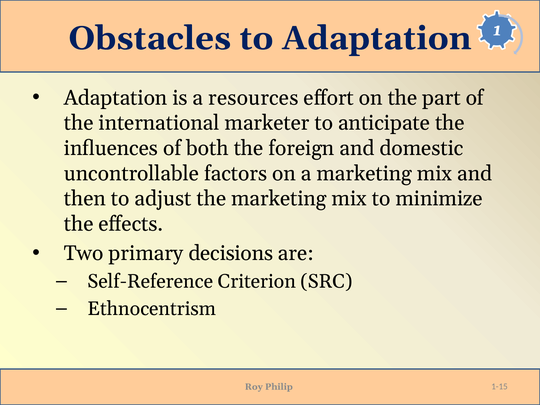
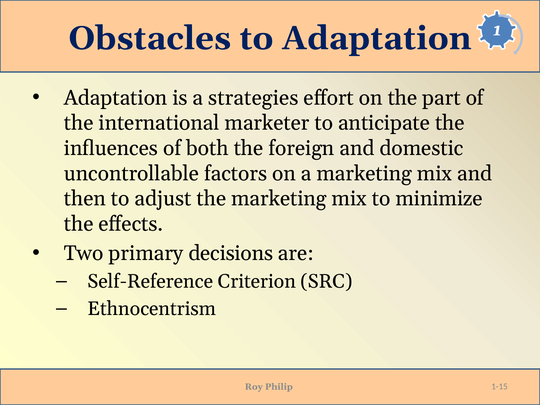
resources: resources -> strategies
